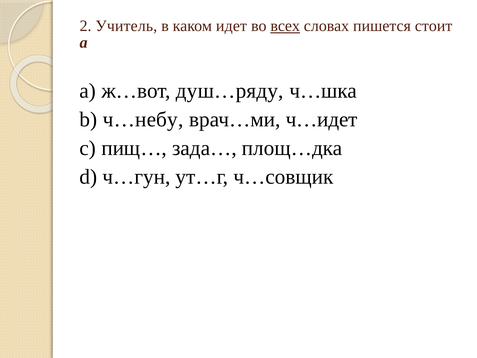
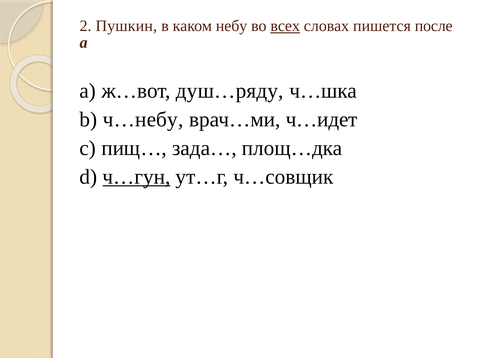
Учитель: Учитель -> Пушкин
идет: идет -> небу
стоит: стоит -> после
ч…гун underline: none -> present
